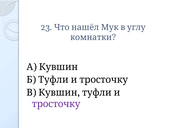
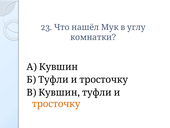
тросточку colour: purple -> orange
